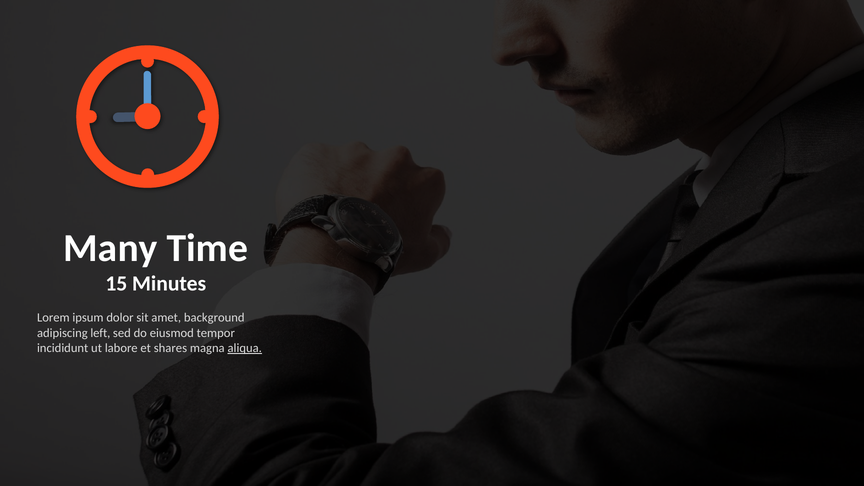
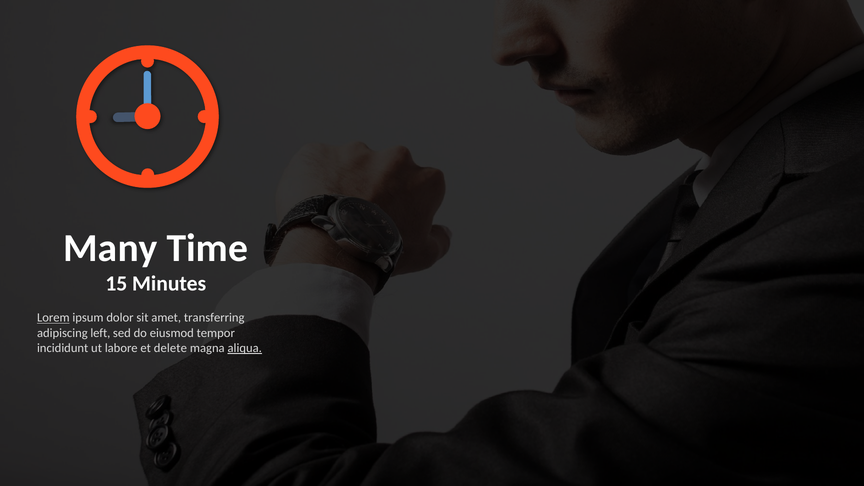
Lorem underline: none -> present
background: background -> transferring
shares: shares -> delete
